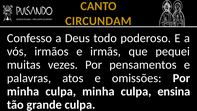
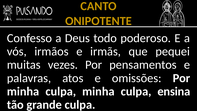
CIRCUNDAM: CIRCUNDAM -> ONIPOTENTE
